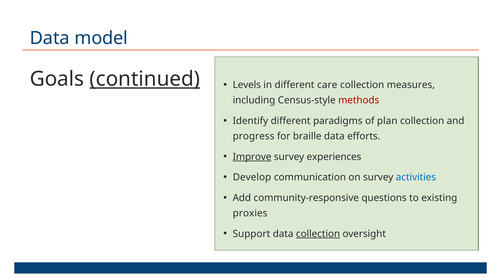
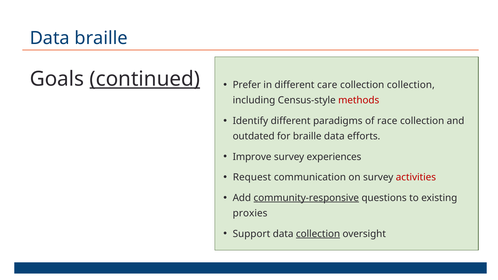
Data model: model -> braille
Levels: Levels -> Prefer
collection measures: measures -> collection
plan: plan -> race
progress: progress -> outdated
Improve underline: present -> none
Develop: Develop -> Request
activities colour: blue -> red
community-responsive underline: none -> present
